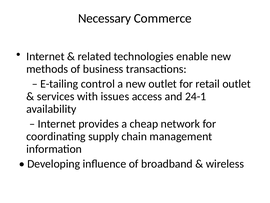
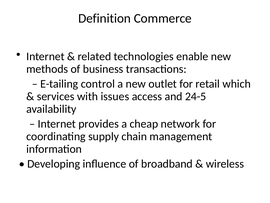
Necessary: Necessary -> Definition
retail outlet: outlet -> which
24-1: 24-1 -> 24-5
